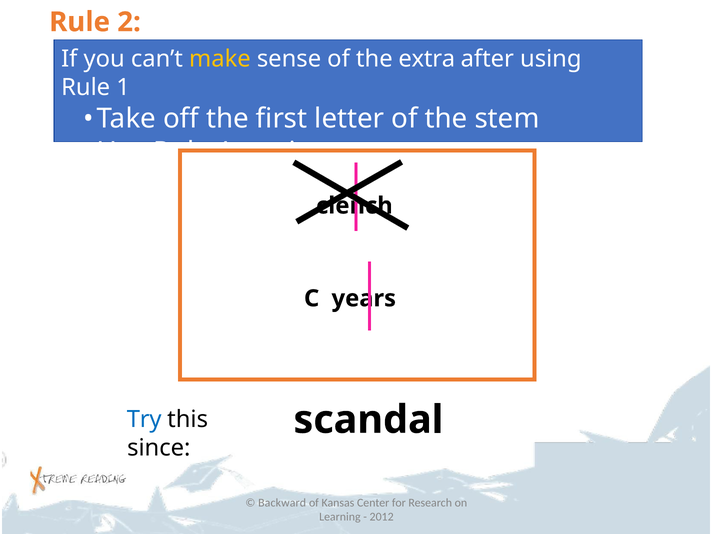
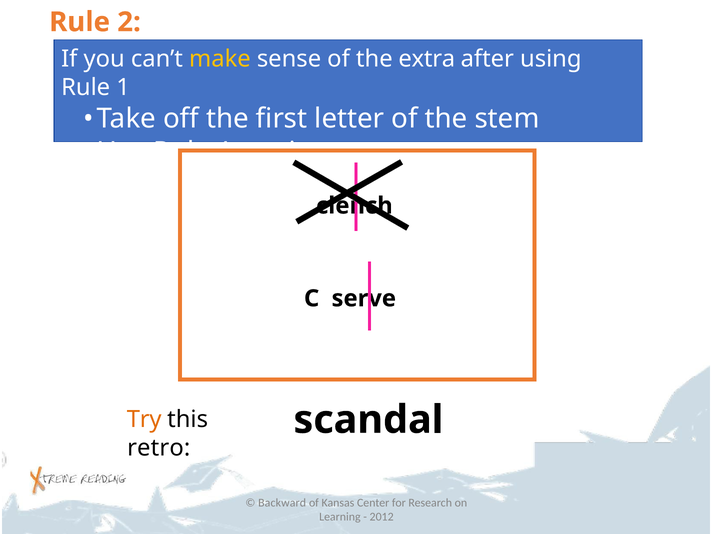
years: years -> serve
Try colour: blue -> orange
since: since -> retro
